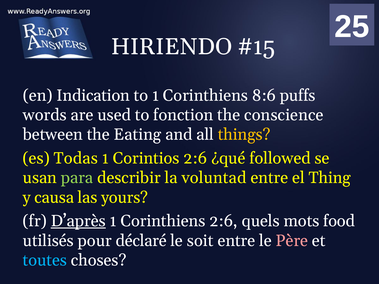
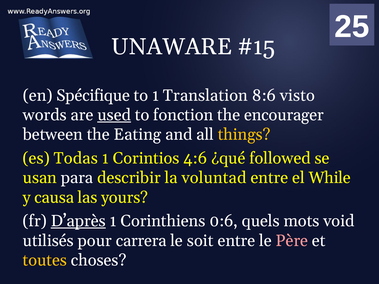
HIRIENDO: HIRIENDO -> UNAWARE
Indication: Indication -> Spécifique
to 1 Corinthiens: Corinthiens -> Translation
puffs: puffs -> visto
used underline: none -> present
conscience: conscience -> encourager
Corintios 2:6: 2:6 -> 4:6
para colour: light green -> white
Thing: Thing -> While
Corinthiens 2:6: 2:6 -> 0:6
food: food -> void
déclaré: déclaré -> carrera
toutes colour: light blue -> yellow
